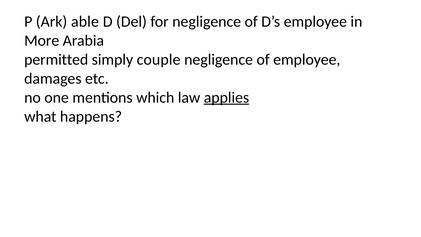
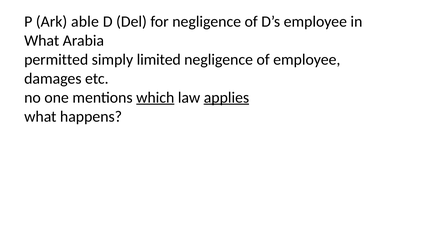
More at (42, 41): More -> What
couple: couple -> limited
which underline: none -> present
